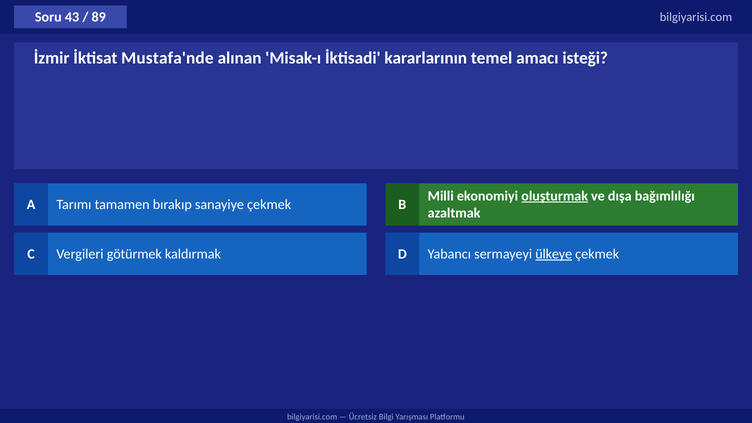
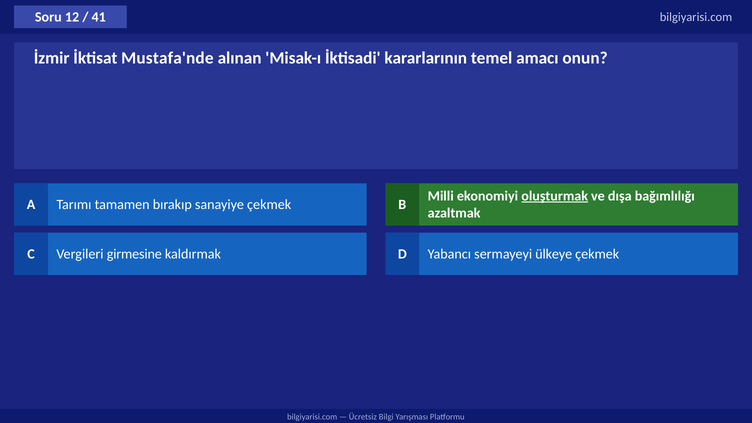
43: 43 -> 12
89: 89 -> 41
isteği: isteği -> onun
götürmek: götürmek -> girmesine
ülkeye underline: present -> none
